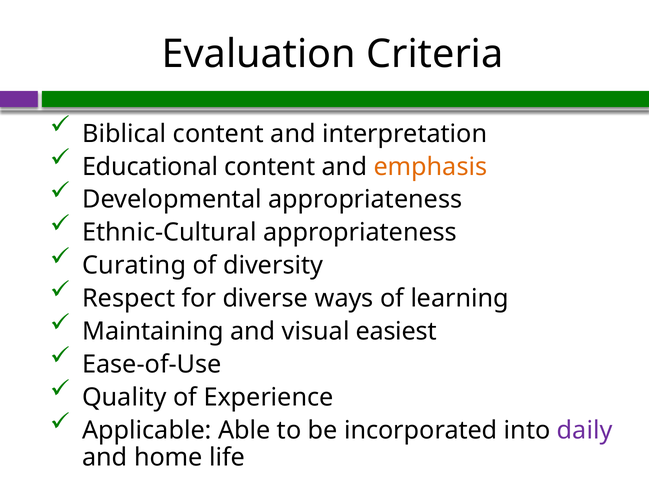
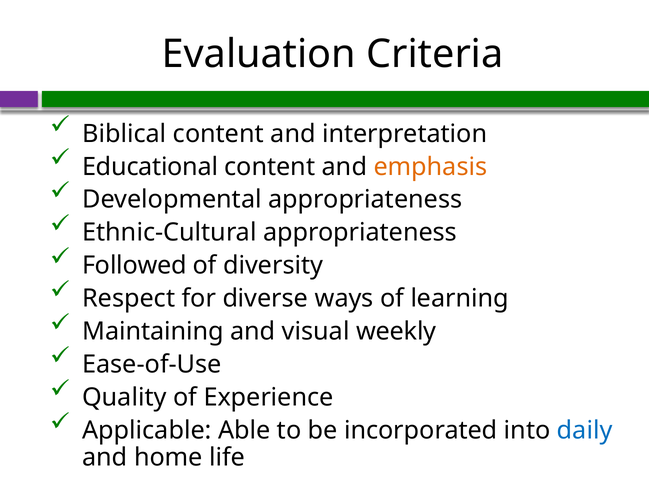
Curating: Curating -> Followed
easiest: easiest -> weekly
daily colour: purple -> blue
